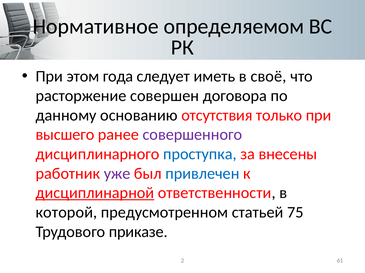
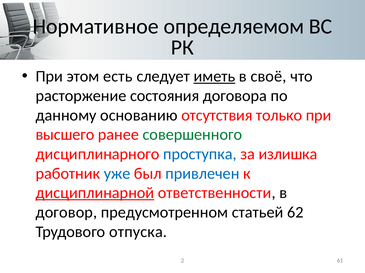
года: года -> есть
иметь underline: none -> present
совершен: совершен -> состояния
совершенного colour: purple -> green
внесены: внесены -> излишка
уже colour: purple -> blue
которой: которой -> договор
75: 75 -> 62
приказе: приказе -> отпуска
